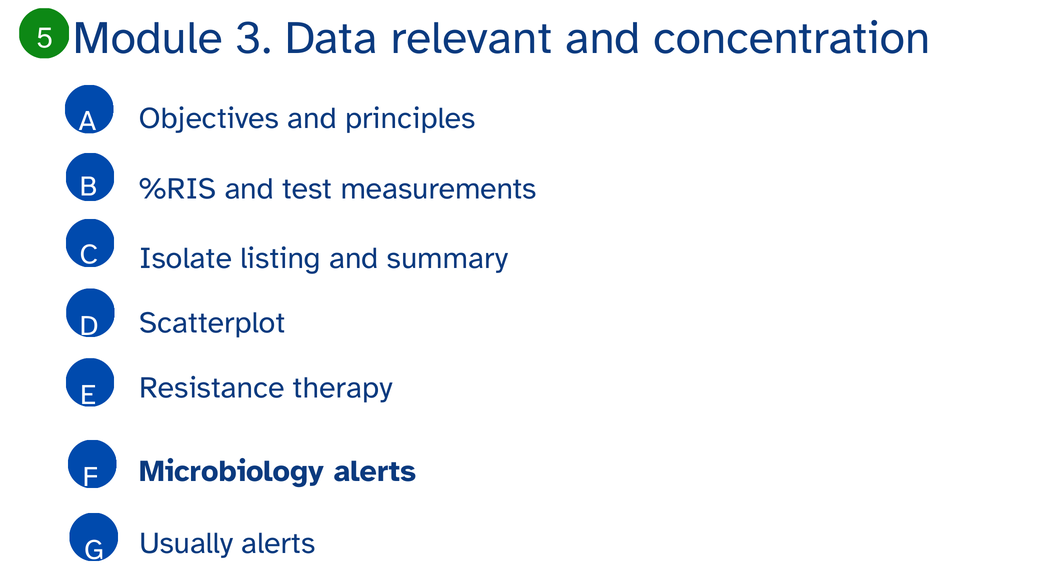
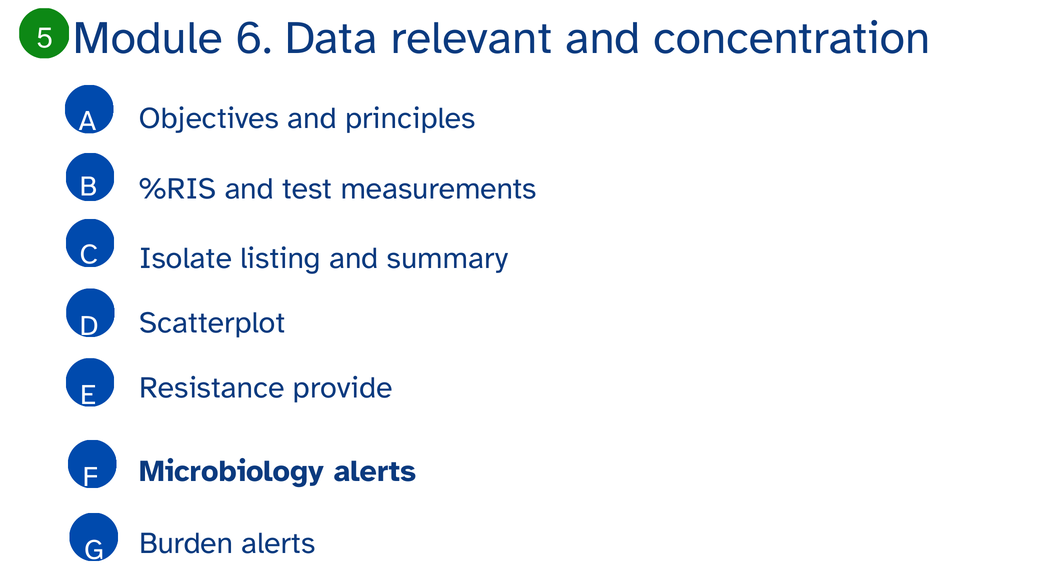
3: 3 -> 6
therapy: therapy -> provide
Usually: Usually -> Burden
